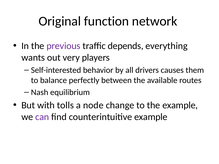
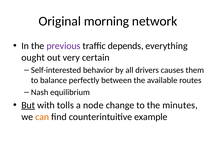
function: function -> morning
wants: wants -> ought
players: players -> certain
But underline: none -> present
the example: example -> minutes
can colour: purple -> orange
